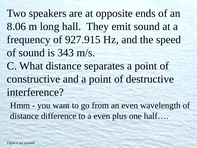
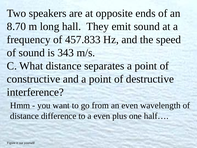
8.06: 8.06 -> 8.70
927.915: 927.915 -> 457.833
